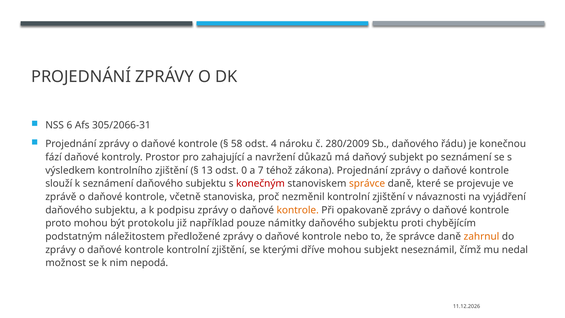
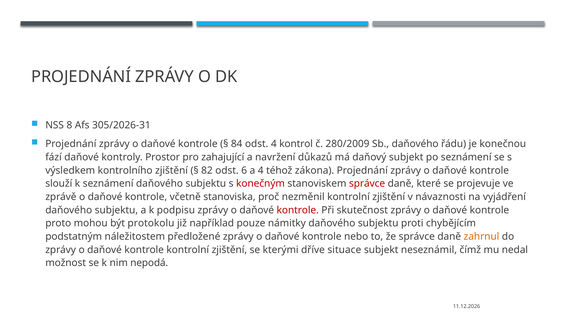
6: 6 -> 8
305/2066-31: 305/2066-31 -> 305/2026-31
58: 58 -> 84
nároku: nároku -> kontrol
13: 13 -> 82
0: 0 -> 6
a 7: 7 -> 4
správce at (367, 184) colour: orange -> red
kontrole at (298, 210) colour: orange -> red
opakovaně: opakovaně -> skutečnost
dříve mohou: mohou -> situace
